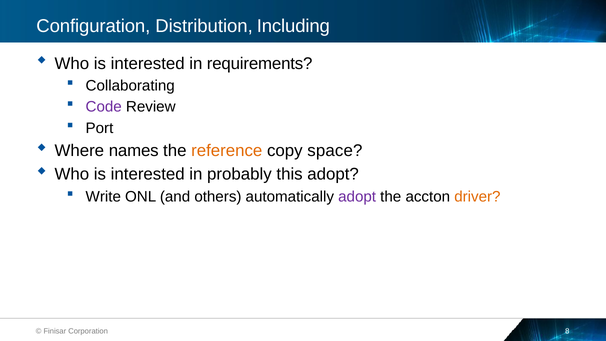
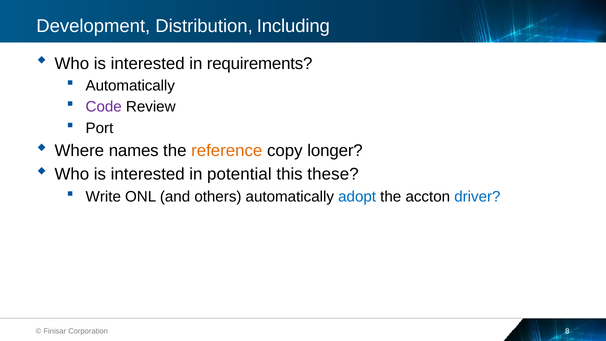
Configuration: Configuration -> Development
Collaborating at (130, 86): Collaborating -> Automatically
space: space -> longer
probably: probably -> potential
this adopt: adopt -> these
adopt at (357, 196) colour: purple -> blue
driver colour: orange -> blue
